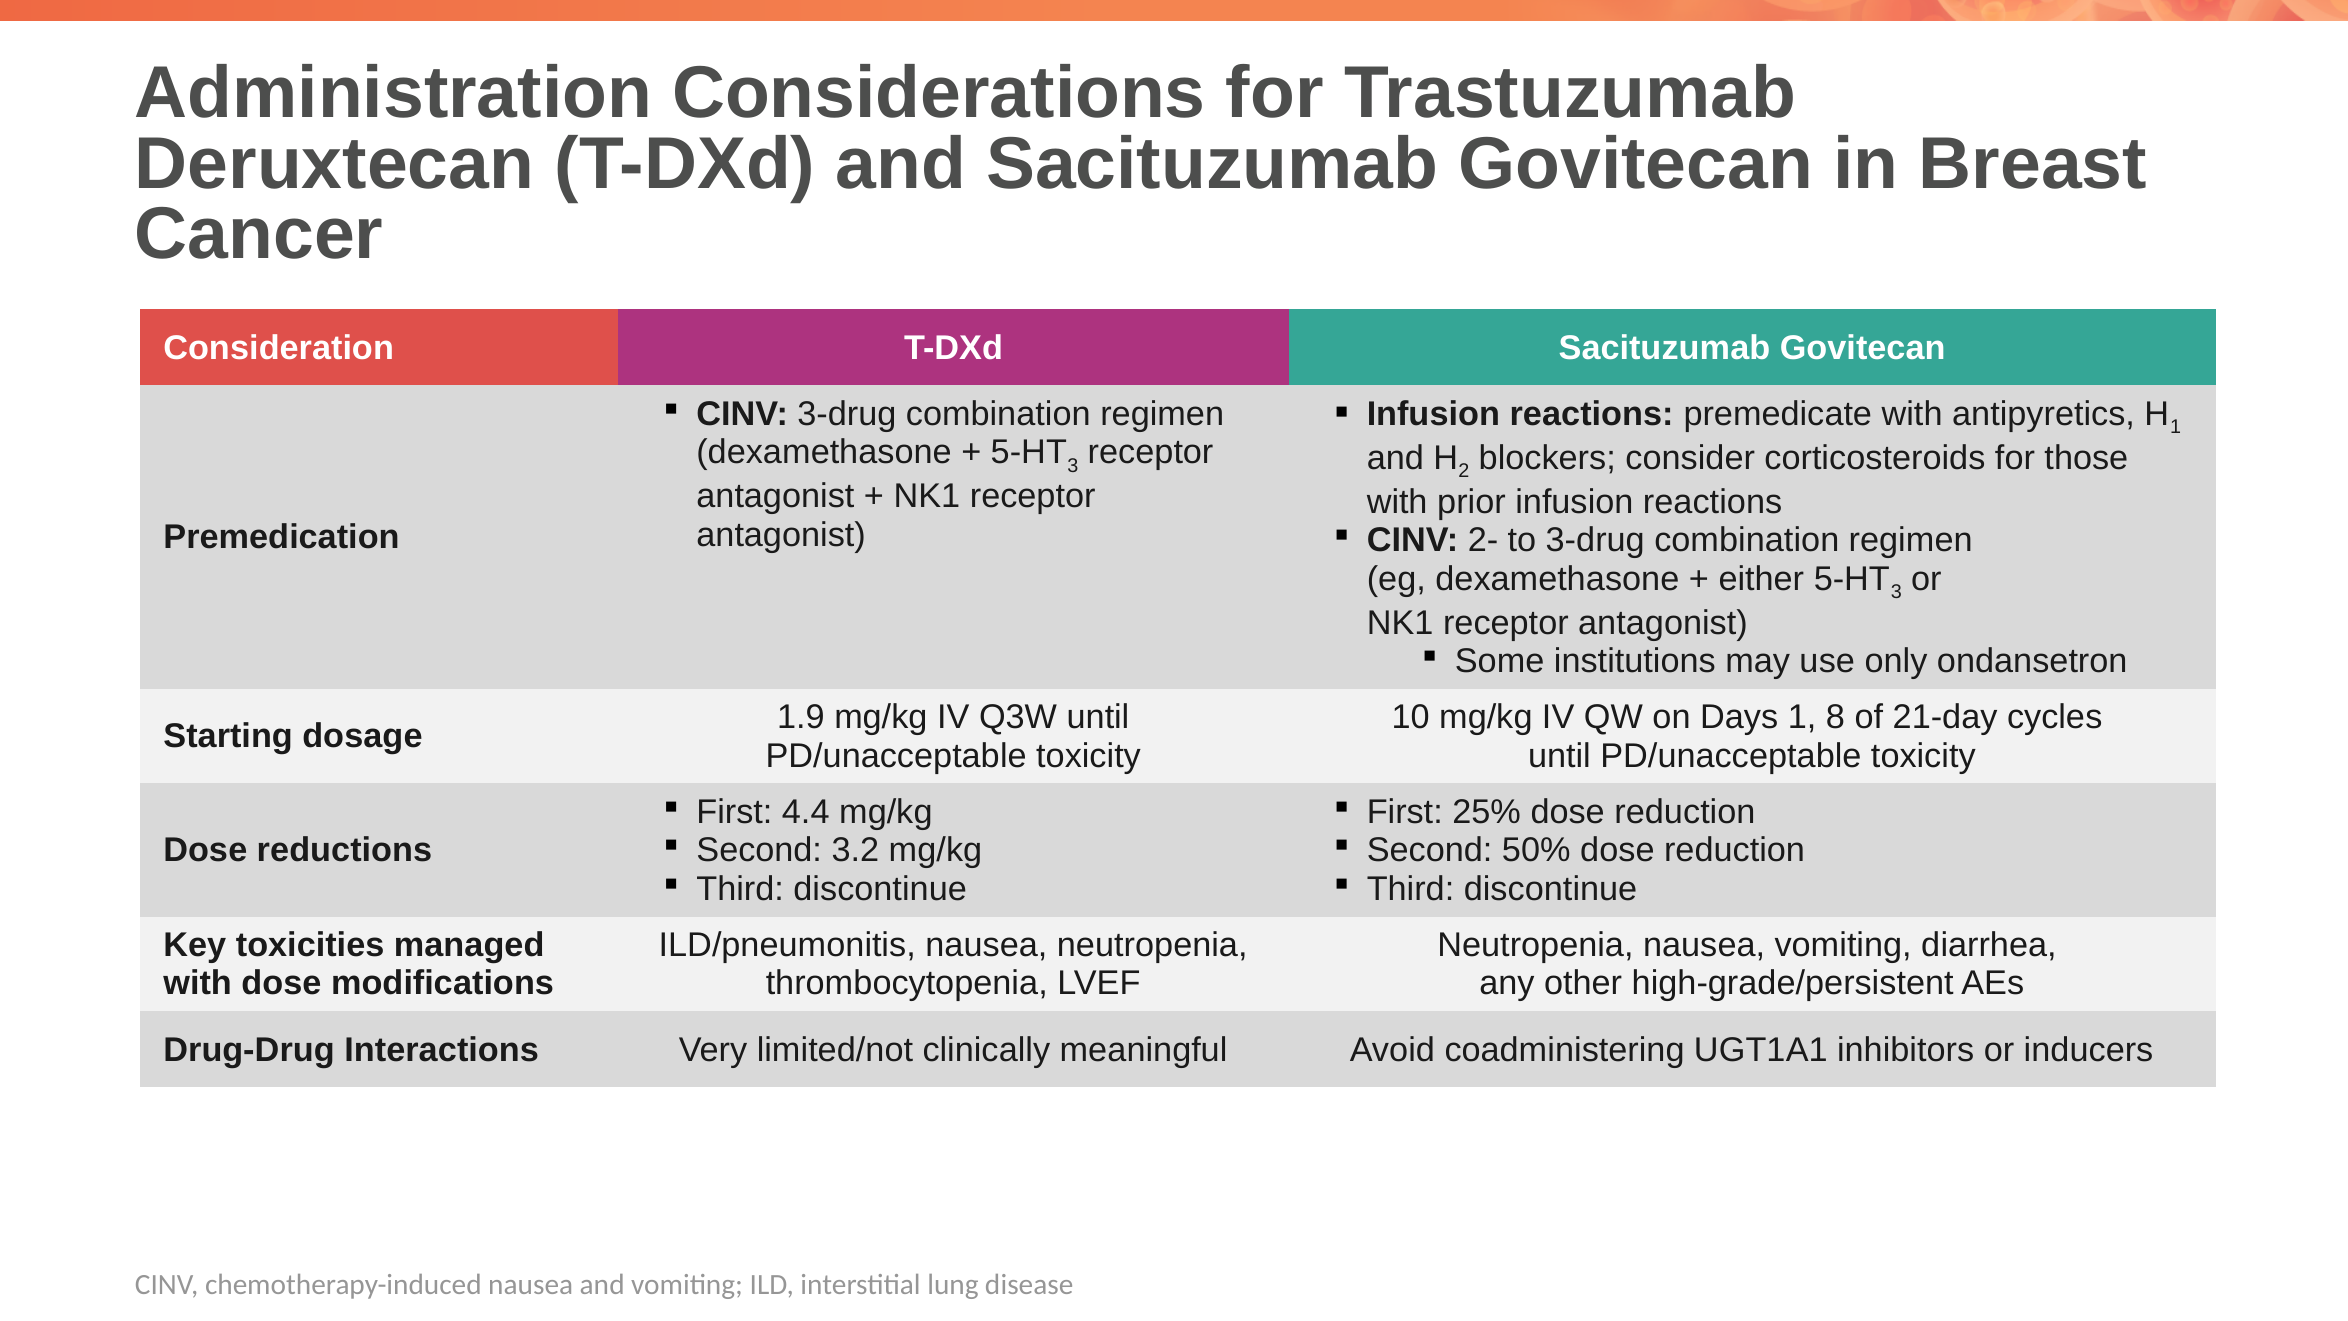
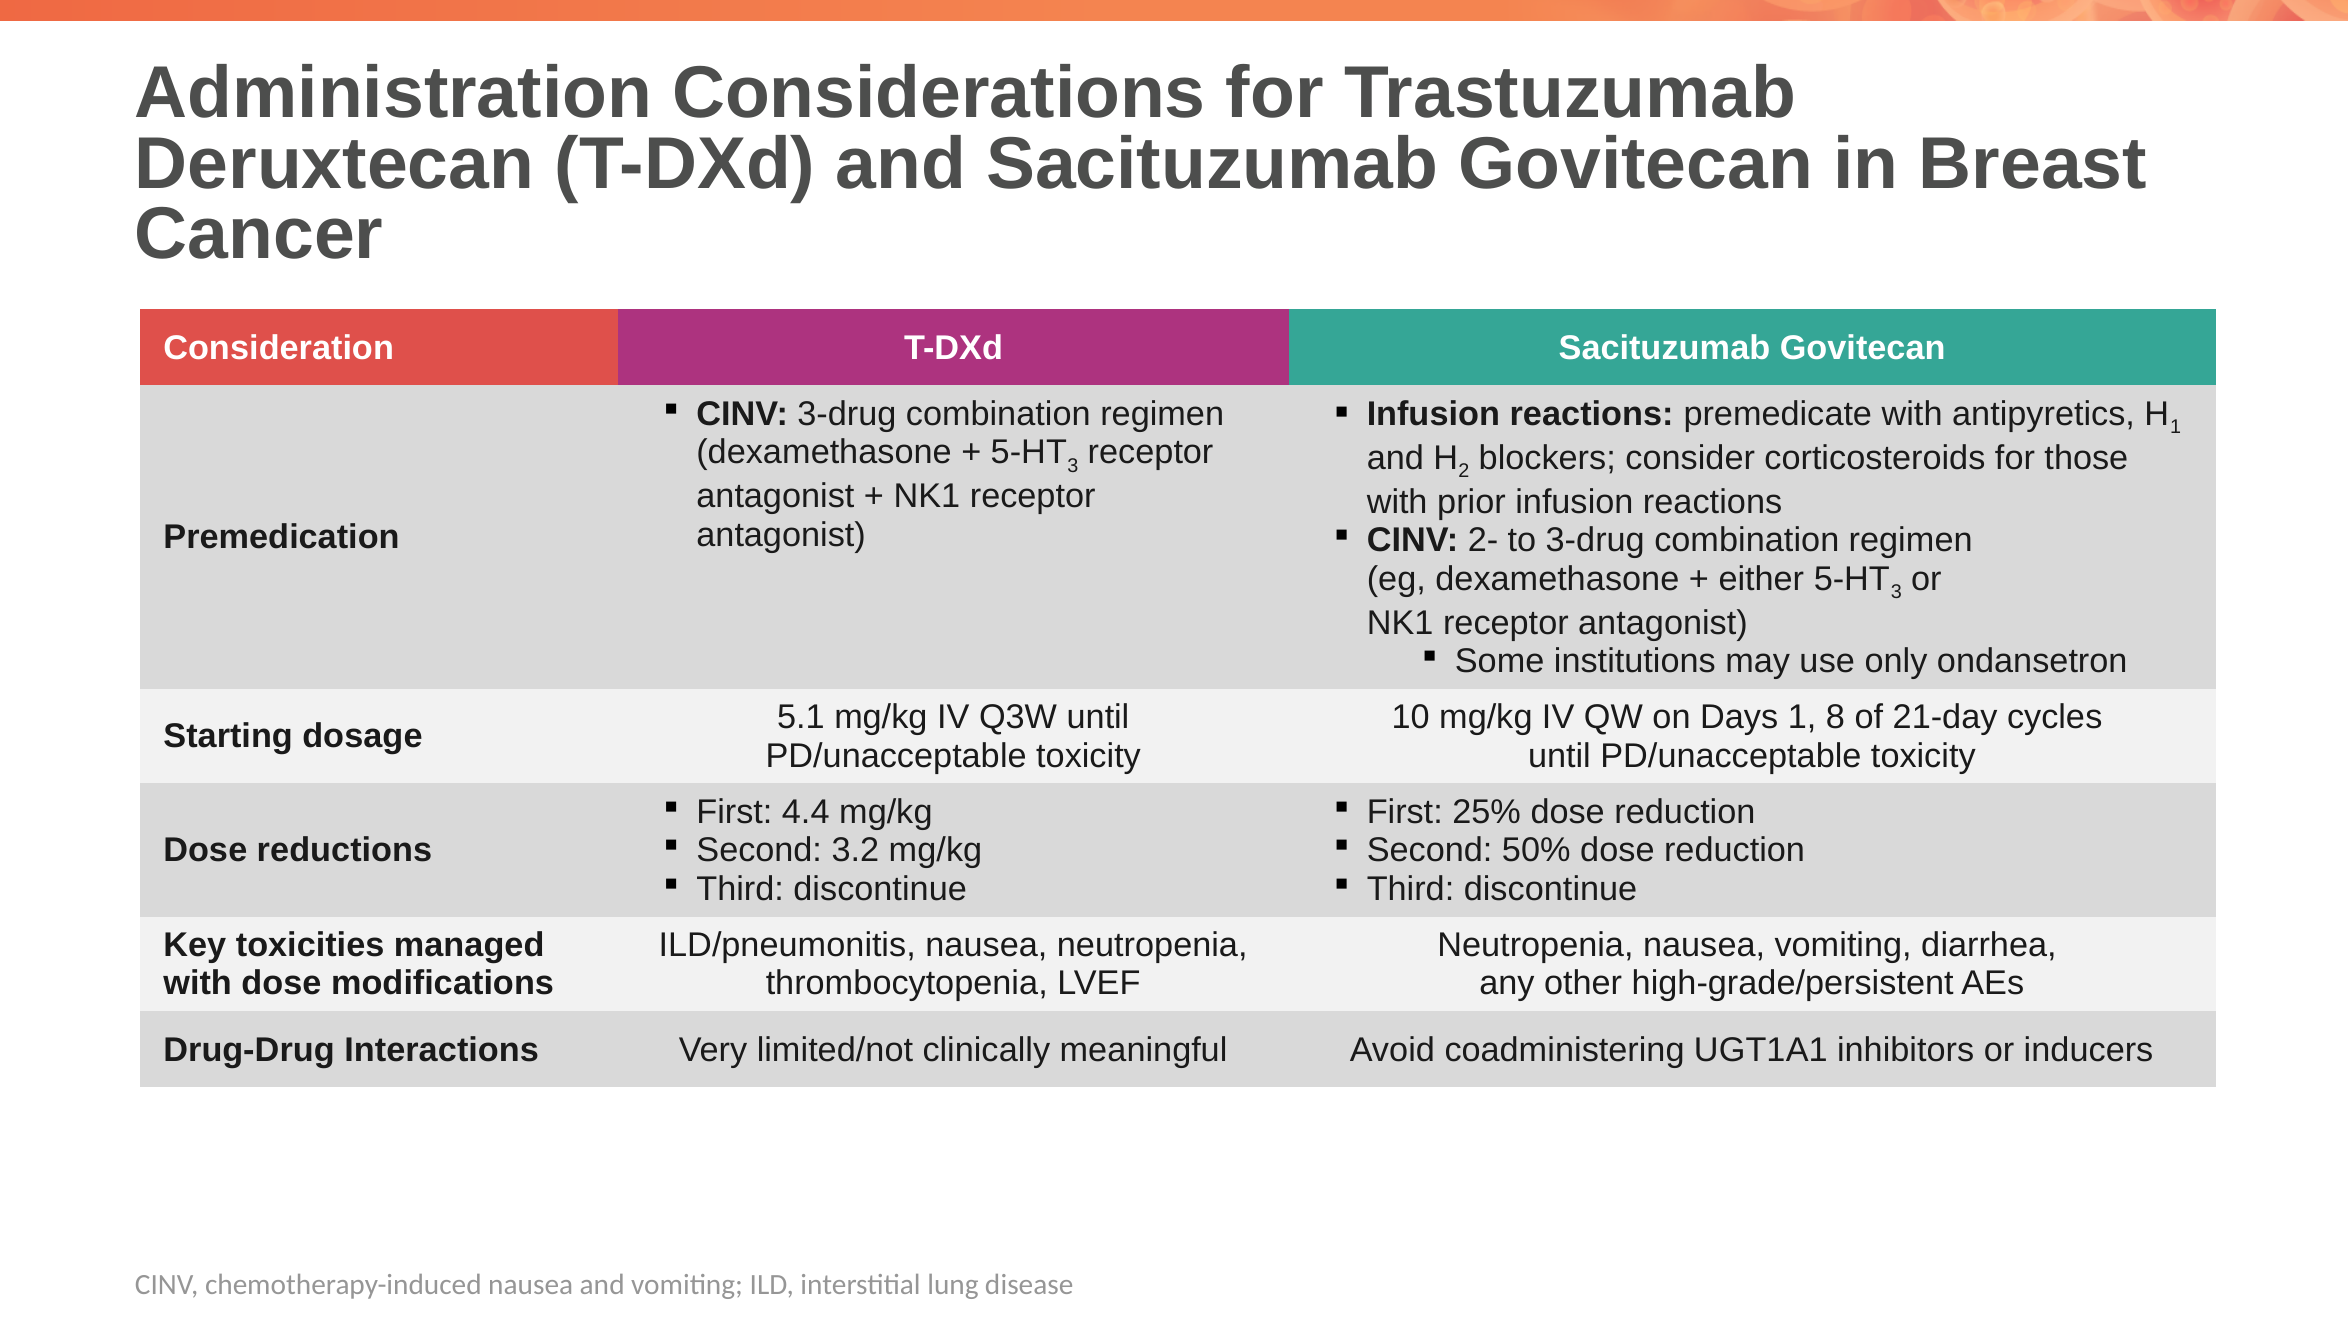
1.9: 1.9 -> 5.1
